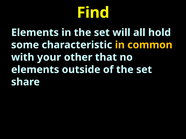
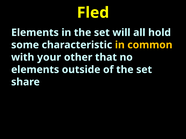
Find: Find -> Fled
